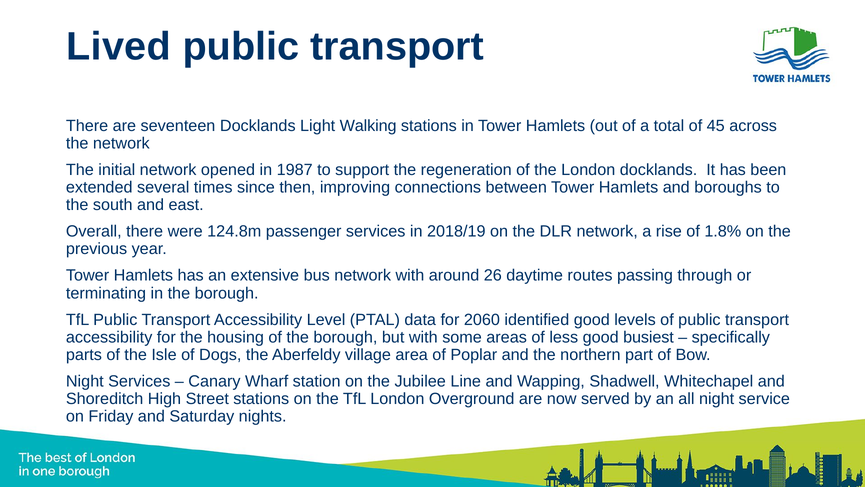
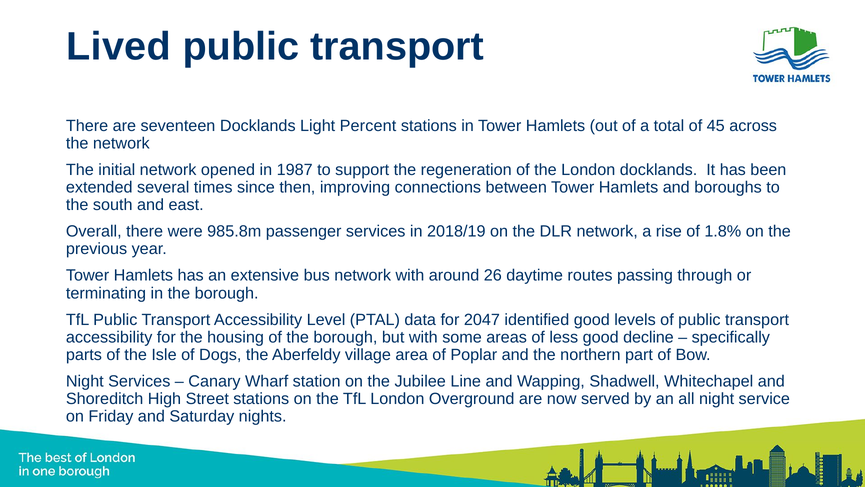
Walking: Walking -> Percent
124.8m: 124.8m -> 985.8m
2060: 2060 -> 2047
busiest: busiest -> decline
